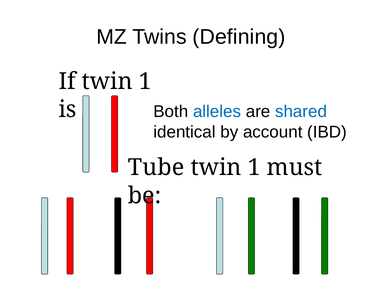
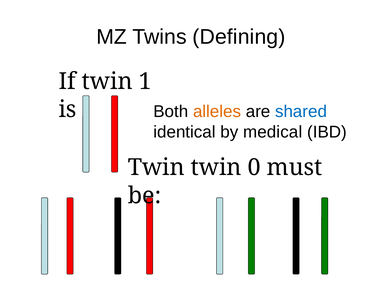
alleles colour: blue -> orange
account: account -> medical
Tube at (156, 167): Tube -> Twin
1 at (254, 167): 1 -> 0
